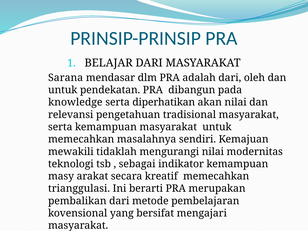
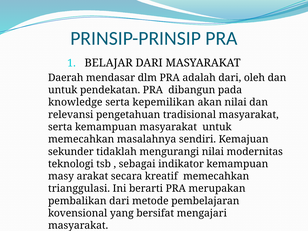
Sarana: Sarana -> Daerah
diperhatikan: diperhatikan -> kepemilikan
mewakili: mewakili -> sekunder
